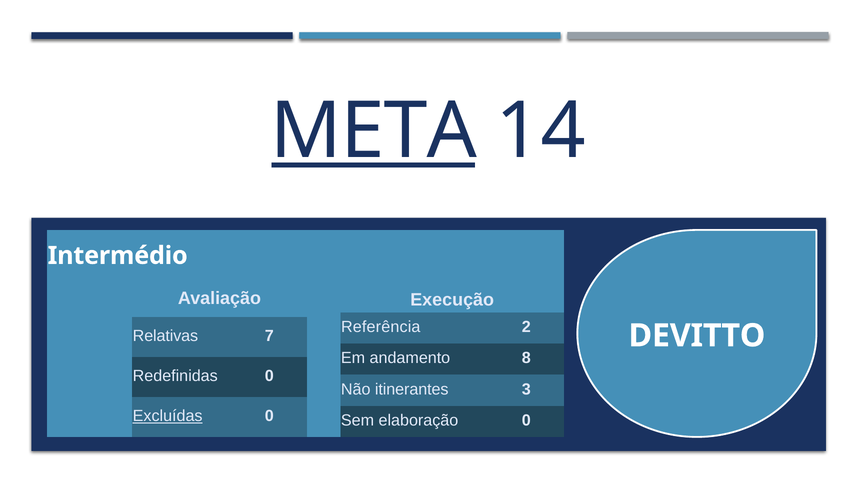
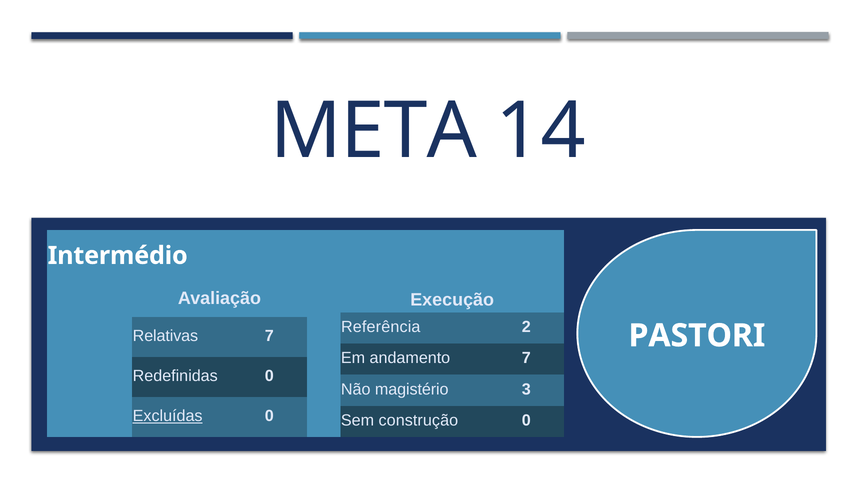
META underline: present -> none
DEVITTO: DEVITTO -> PASTORI
andamento 8: 8 -> 7
itinerantes: itinerantes -> magistério
elaboração: elaboração -> construção
